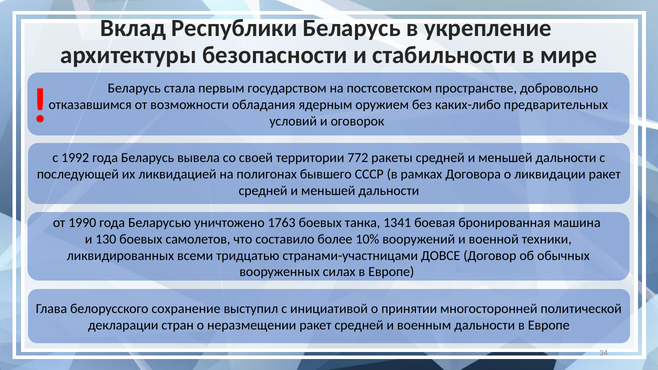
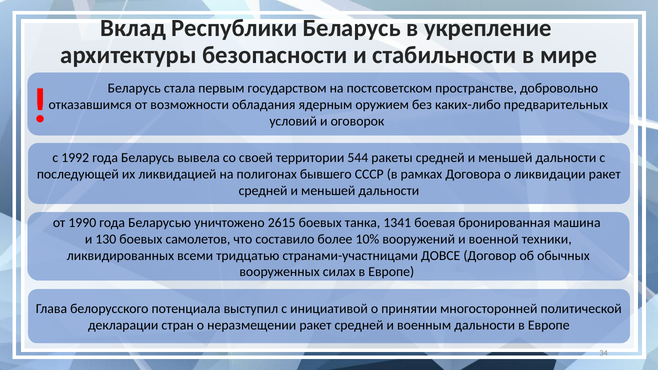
772: 772 -> 544
1763: 1763 -> 2615
сохранение: сохранение -> потенциала
